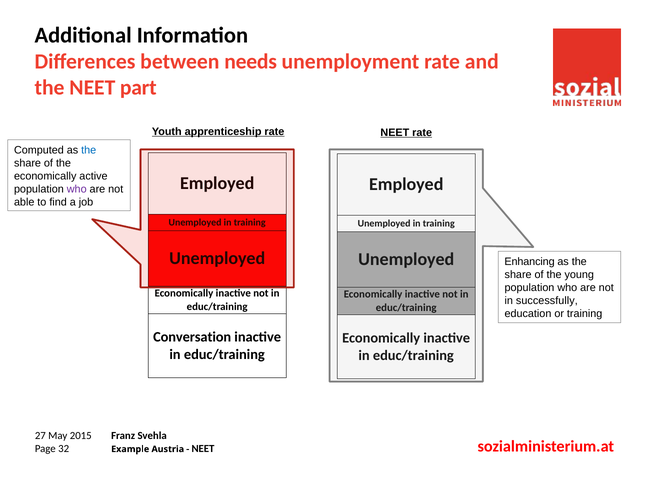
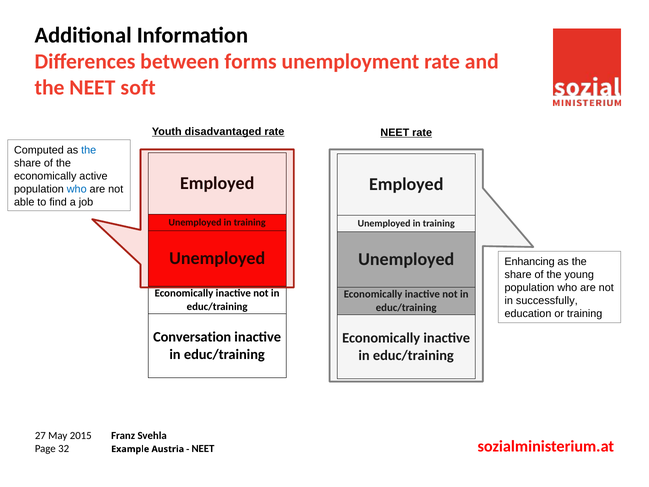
needs: needs -> forms
part: part -> soft
apprenticeship: apprenticeship -> disadvantaged
who at (77, 189) colour: purple -> blue
